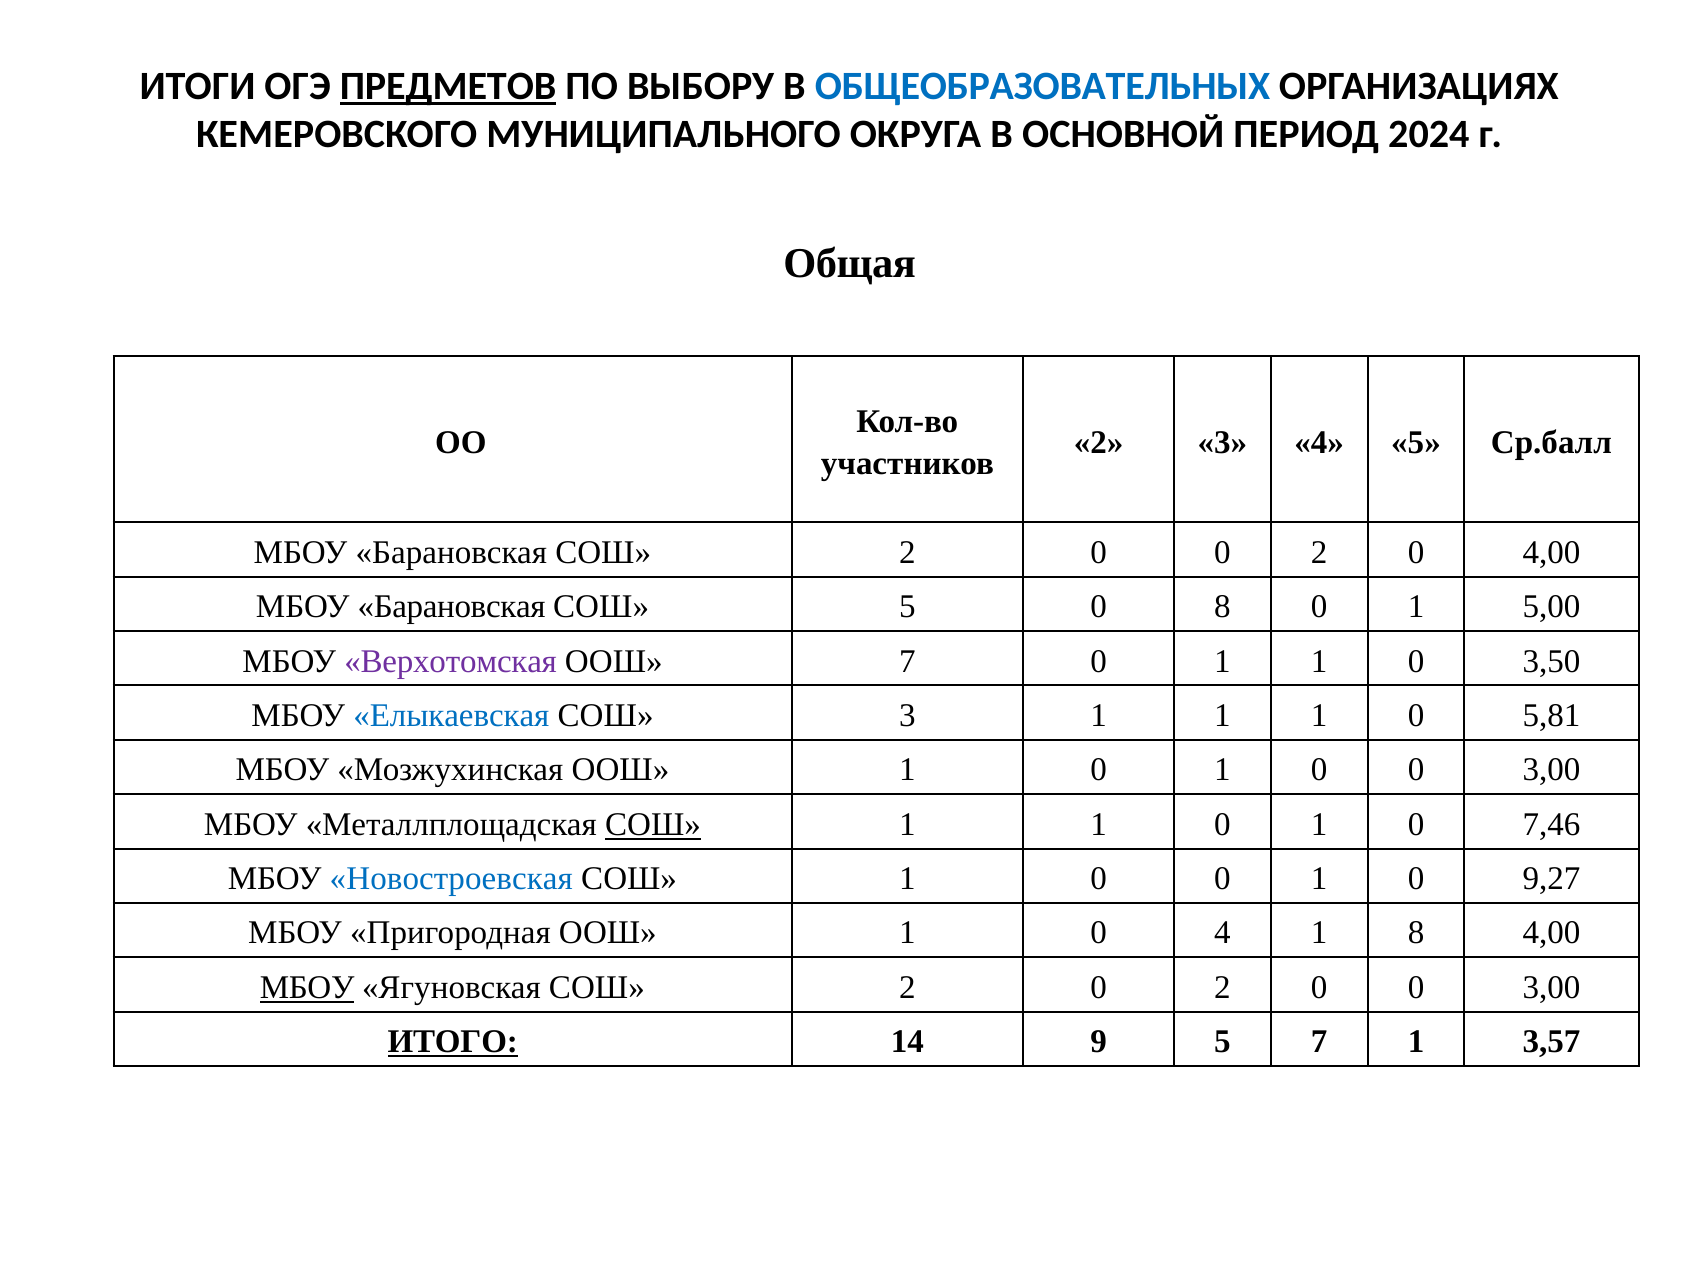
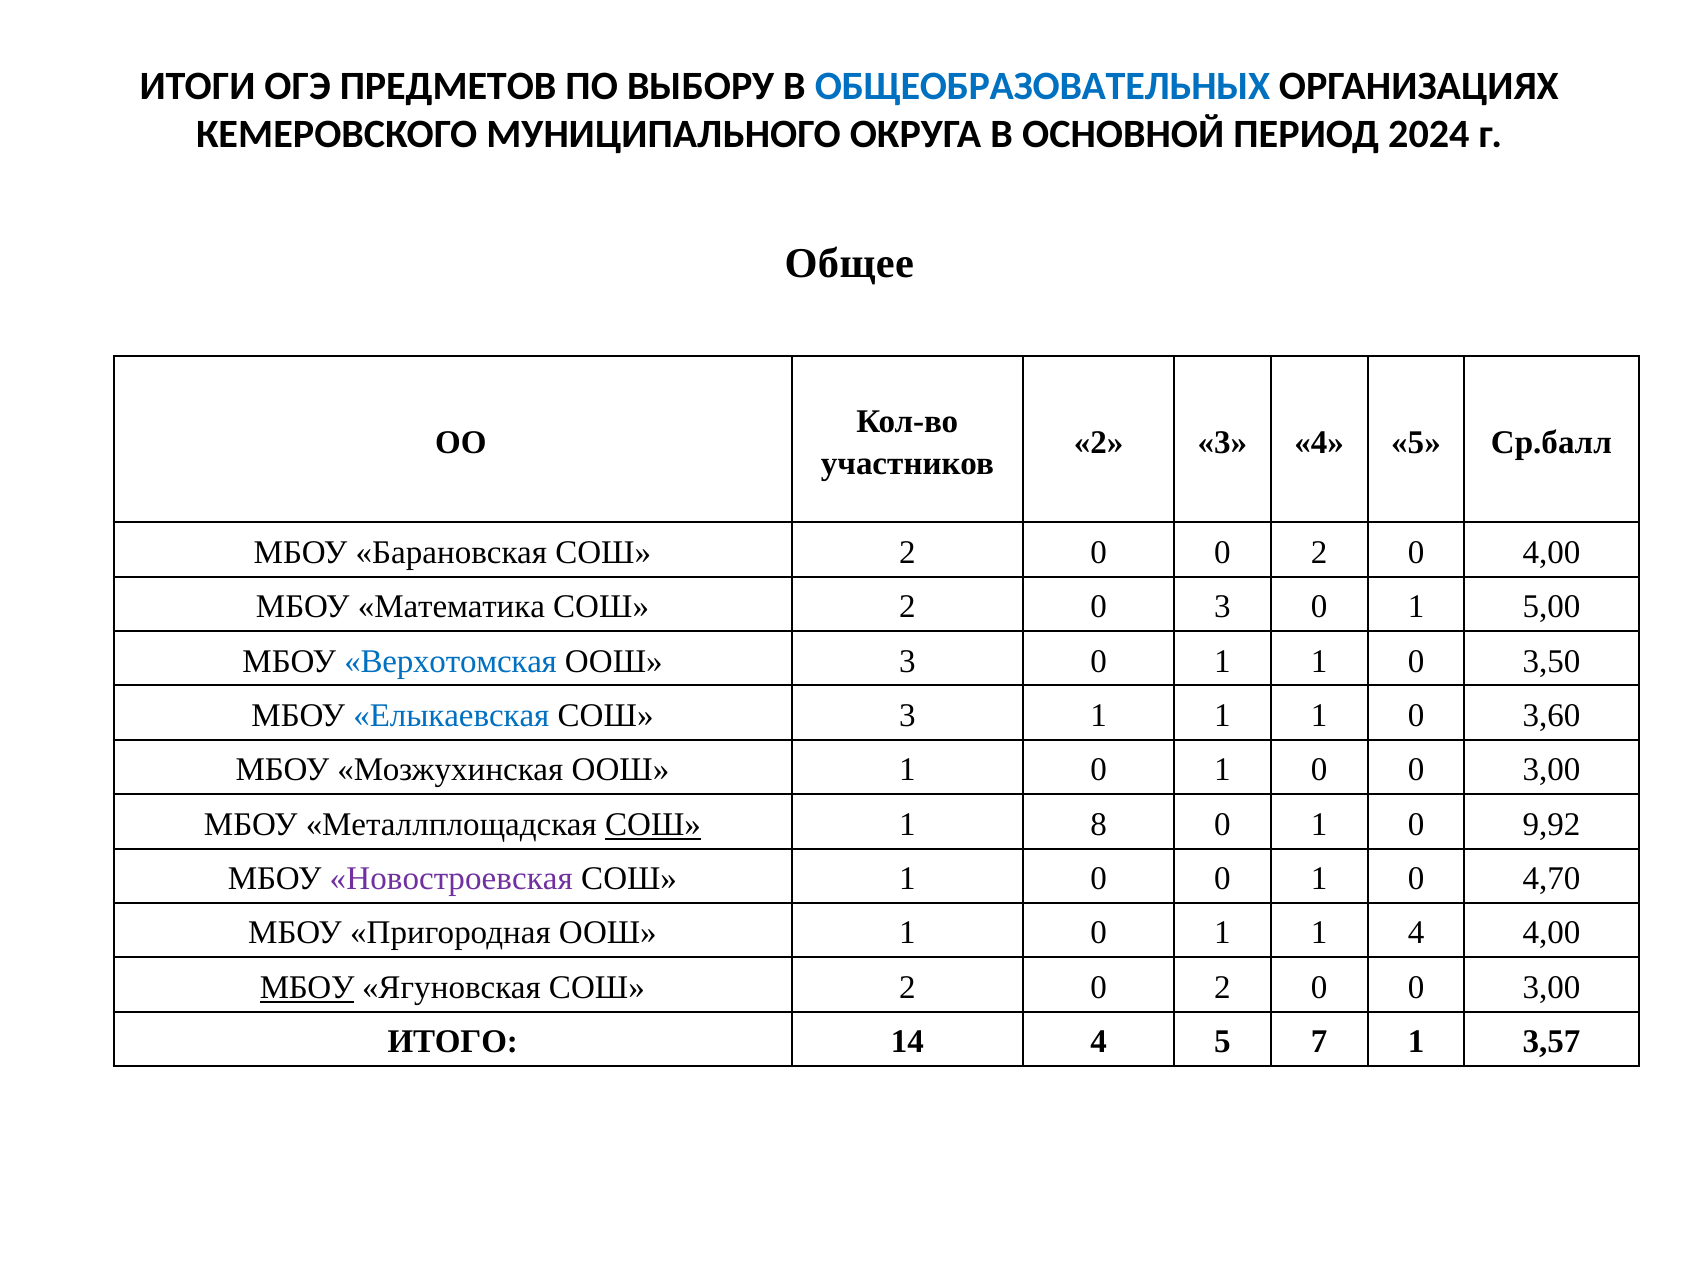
ПРЕДМЕТОВ underline: present -> none
Общая: Общая -> Общее
Барановская at (452, 607): Барановская -> Математика
5 at (907, 607): 5 -> 2
0 8: 8 -> 3
Верхотомская colour: purple -> blue
ООШ 7: 7 -> 3
5,81: 5,81 -> 3,60
1 at (1099, 824): 1 -> 8
7,46: 7,46 -> 9,92
Новостроевская colour: blue -> purple
9,27: 9,27 -> 4,70
4 at (1222, 932): 4 -> 1
1 8: 8 -> 4
ИТОГО underline: present -> none
14 9: 9 -> 4
